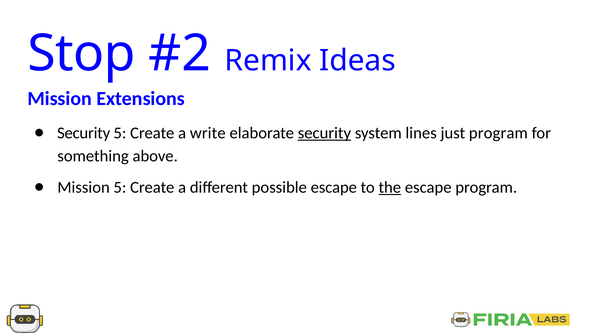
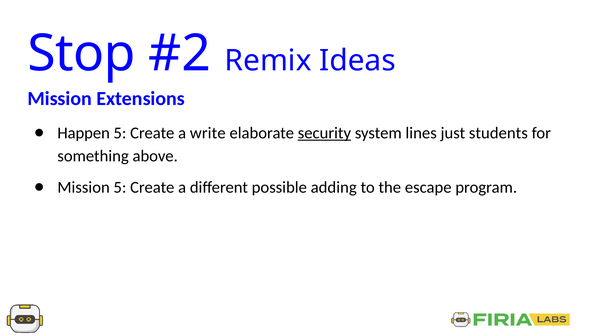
Security at (84, 133): Security -> Happen
just program: program -> students
possible escape: escape -> adding
the underline: present -> none
